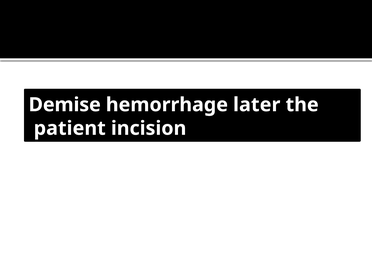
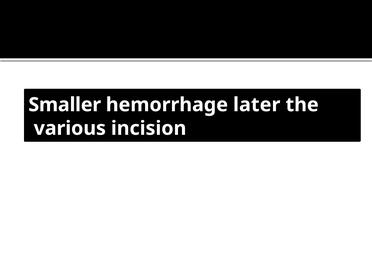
Demise: Demise -> Smaller
patient: patient -> various
